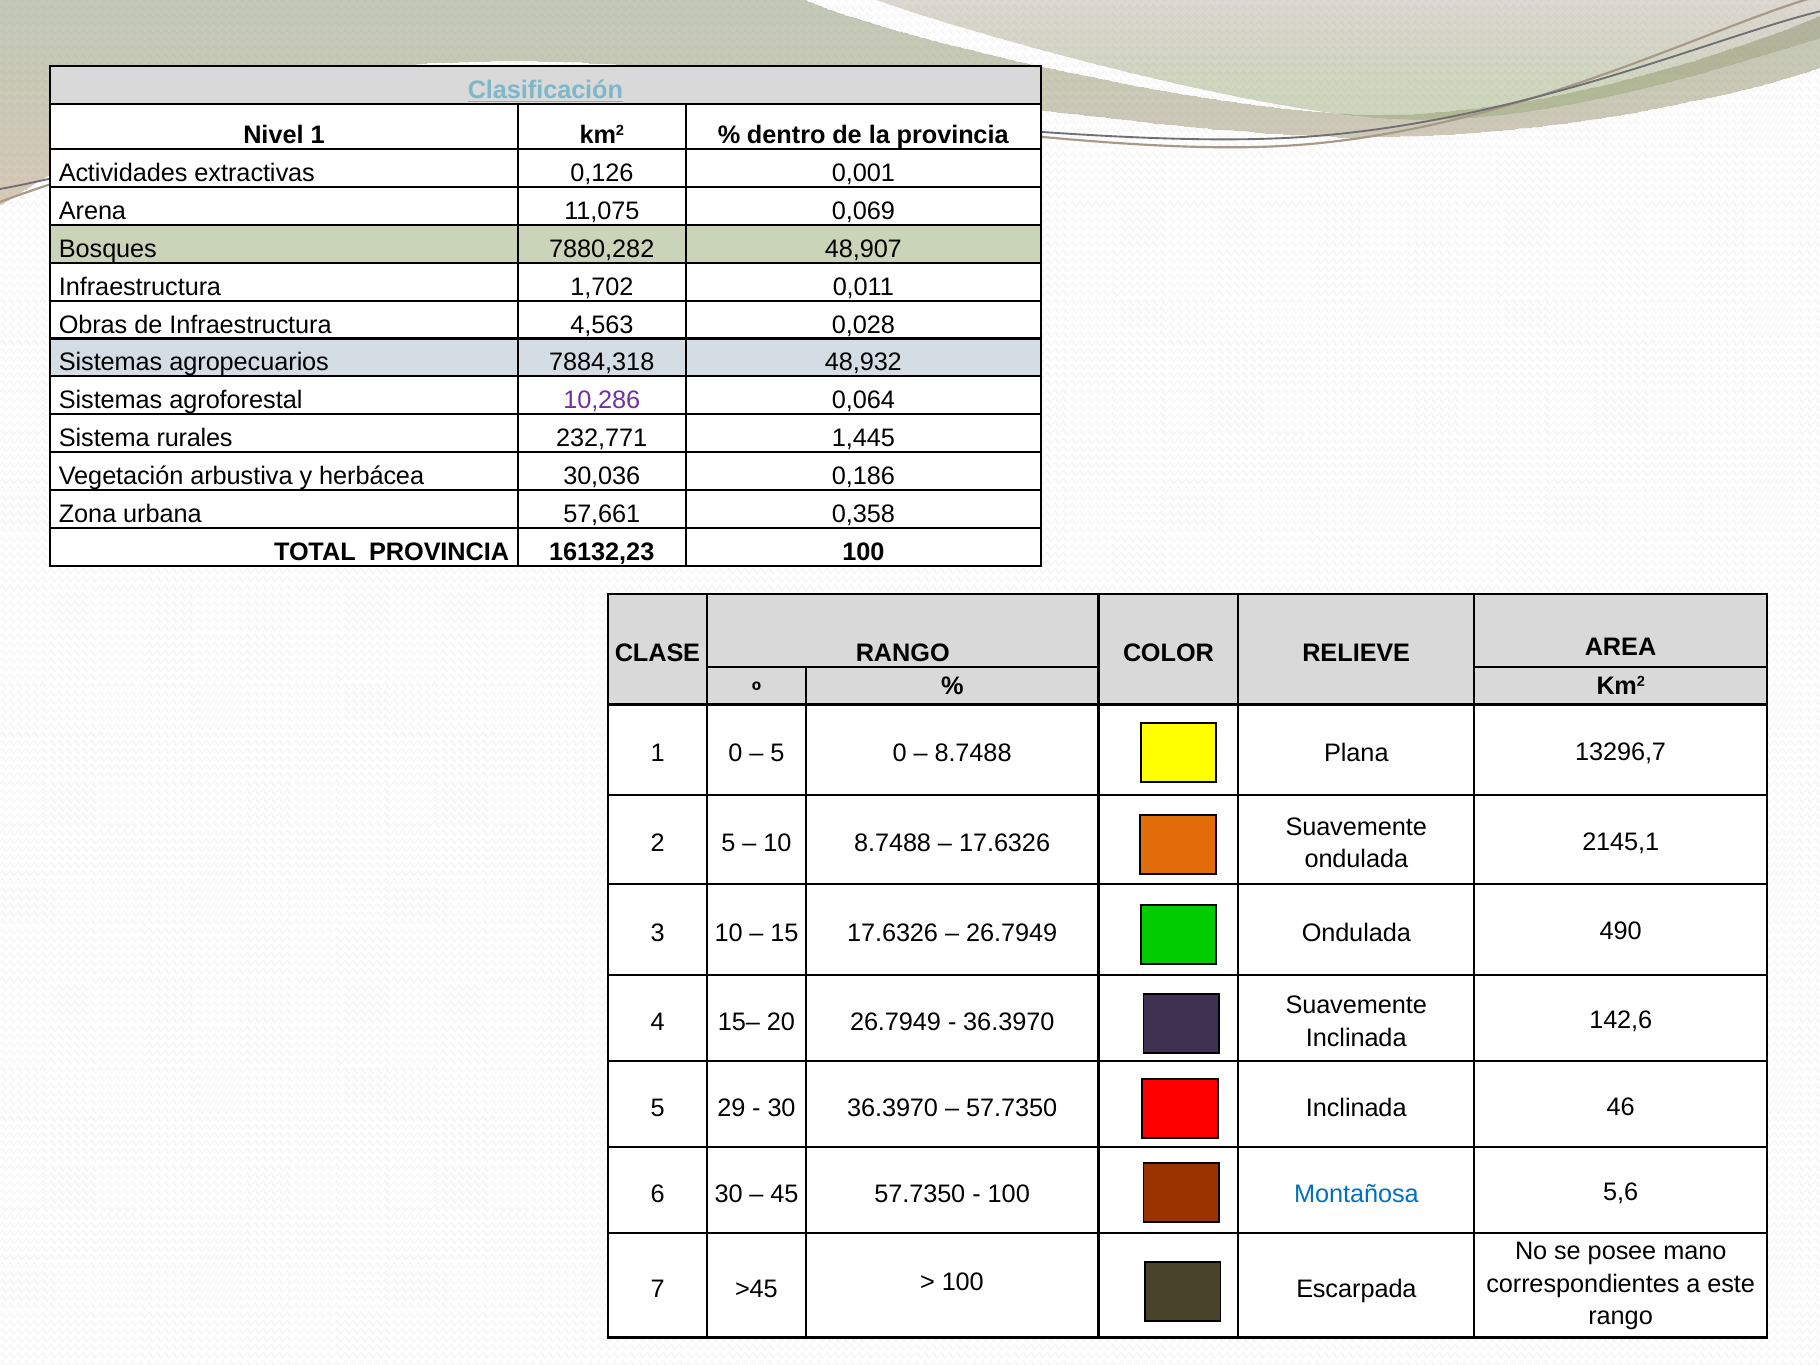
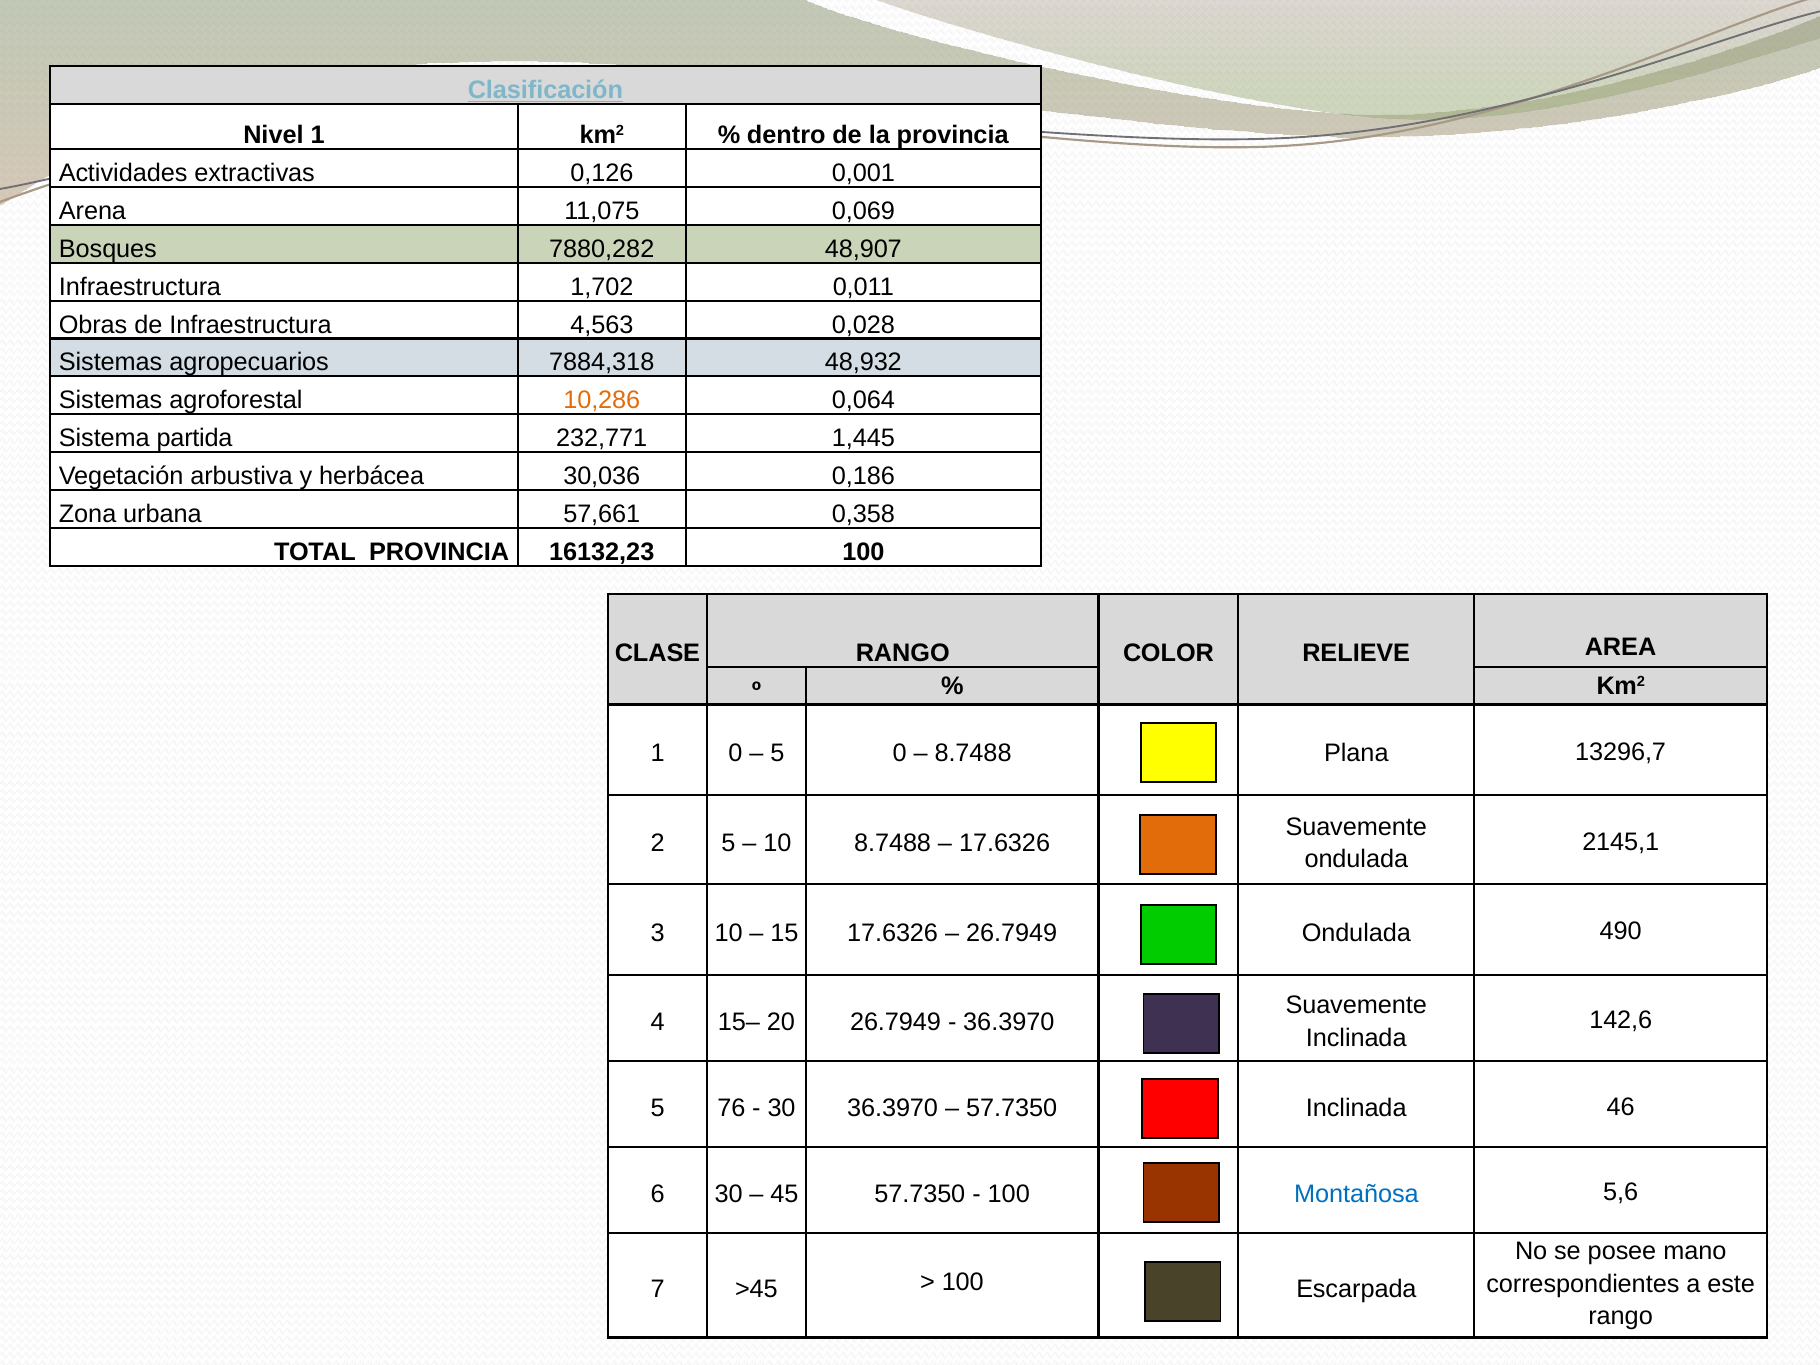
10,286 colour: purple -> orange
rurales: rurales -> partida
29: 29 -> 76
